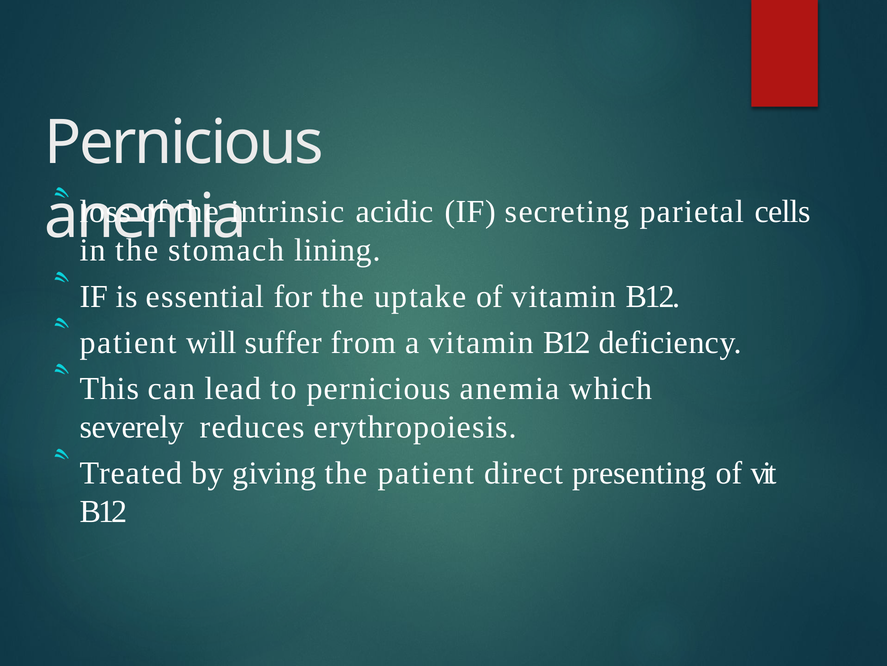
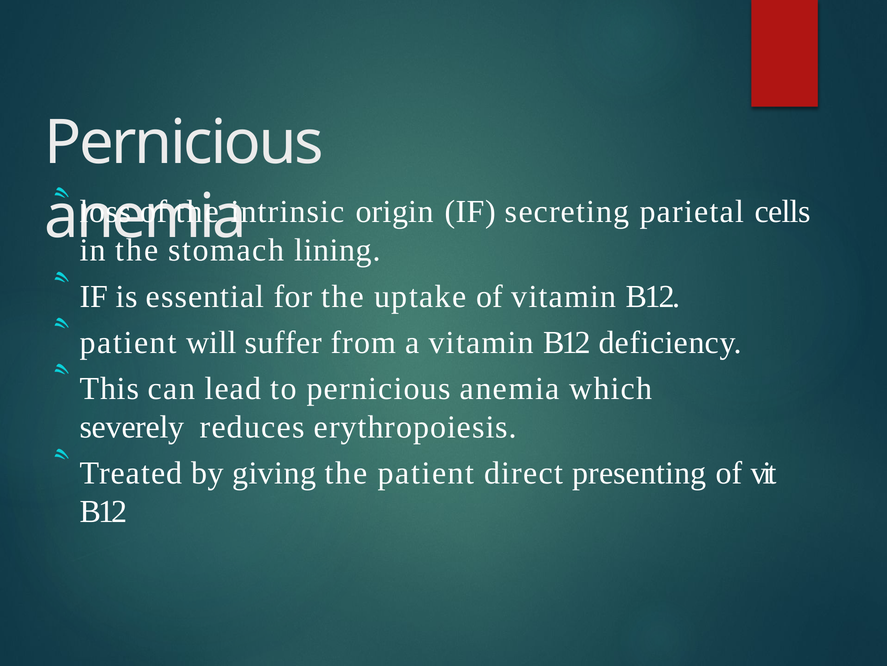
acidic: acidic -> origin
